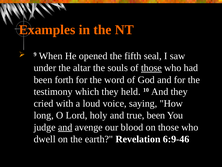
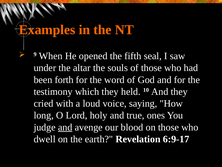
those at (151, 68) underline: present -> none
true been: been -> ones
6:9-46: 6:9-46 -> 6:9-17
